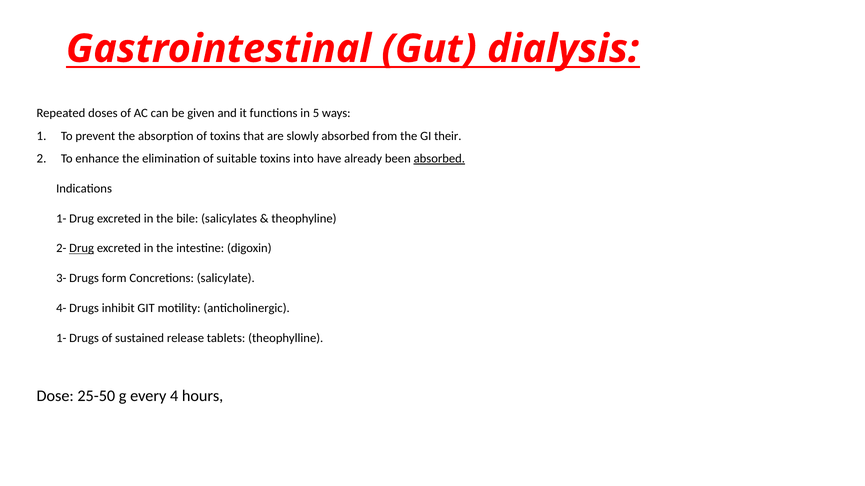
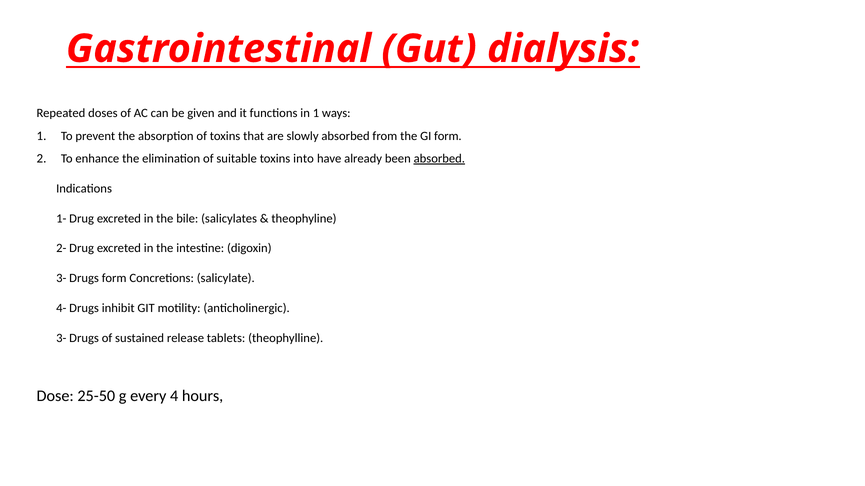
in 5: 5 -> 1
GI their: their -> form
Drug at (82, 249) underline: present -> none
1- at (61, 338): 1- -> 3-
